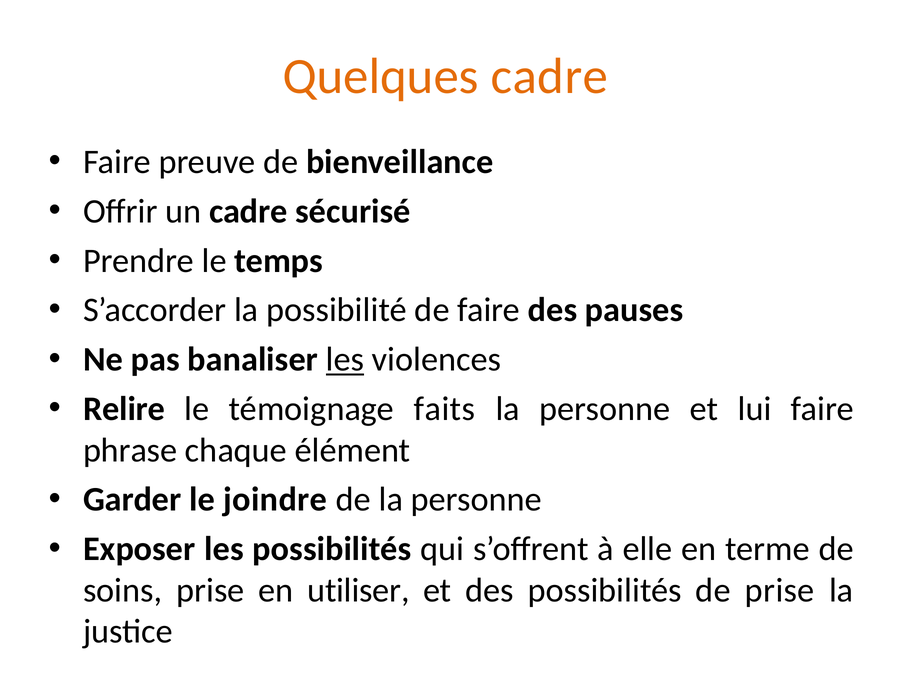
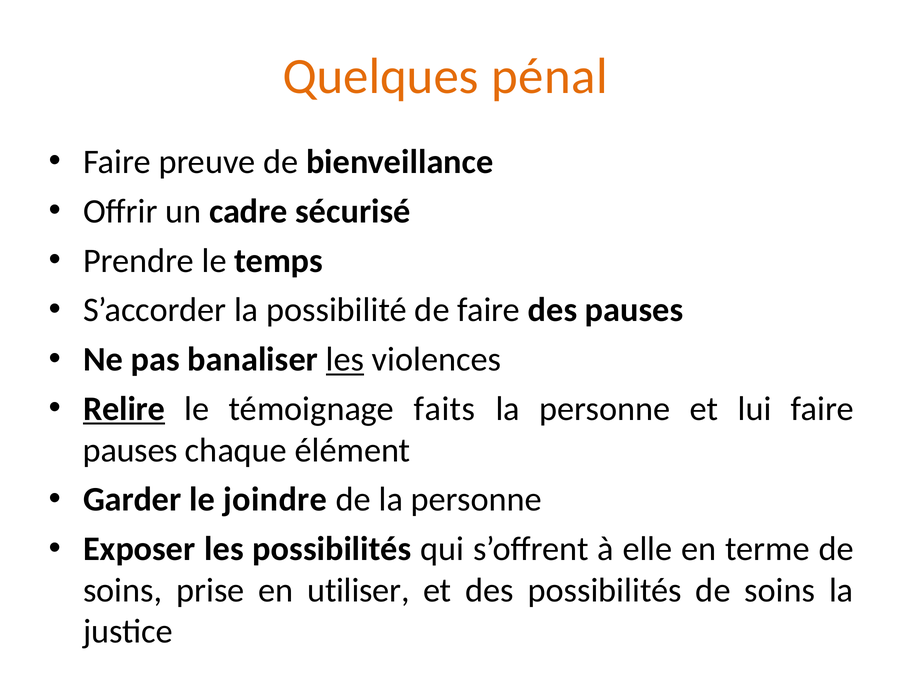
Quelques cadre: cadre -> pénal
Relire underline: none -> present
phrase at (130, 450): phrase -> pauses
possibilités de prise: prise -> soins
